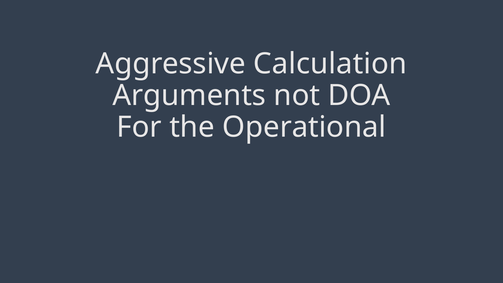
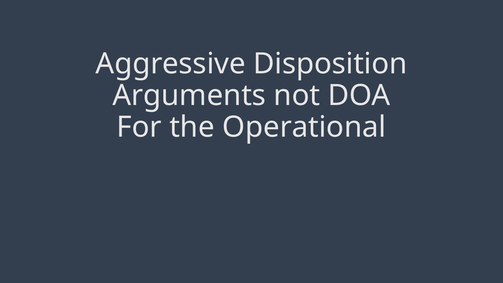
Calculation: Calculation -> Disposition
